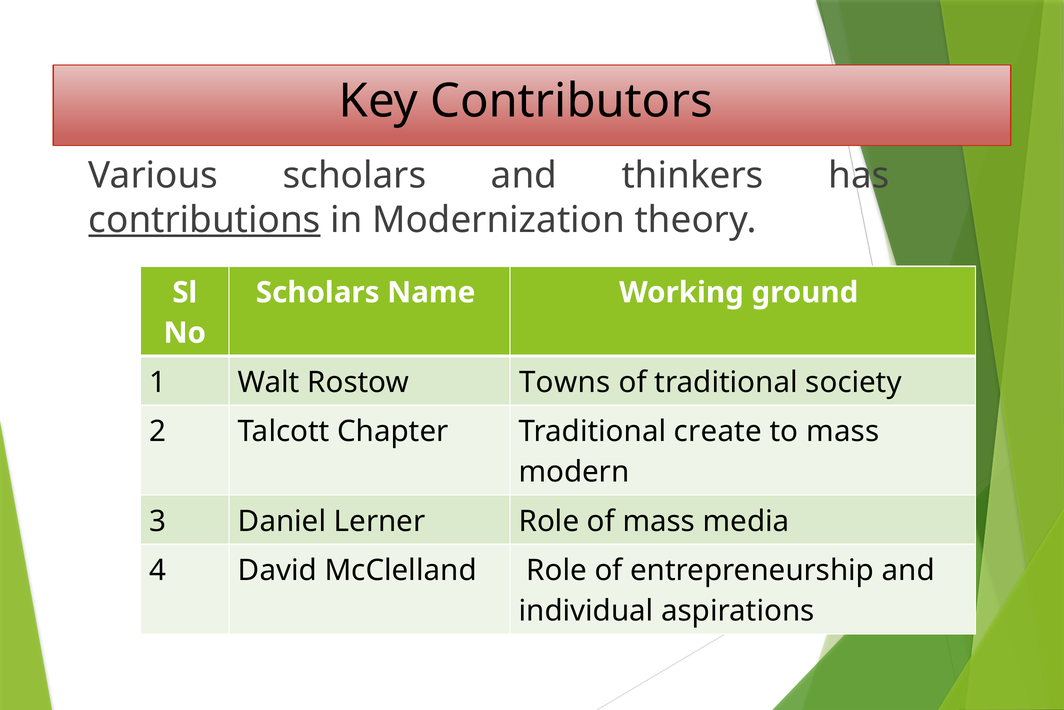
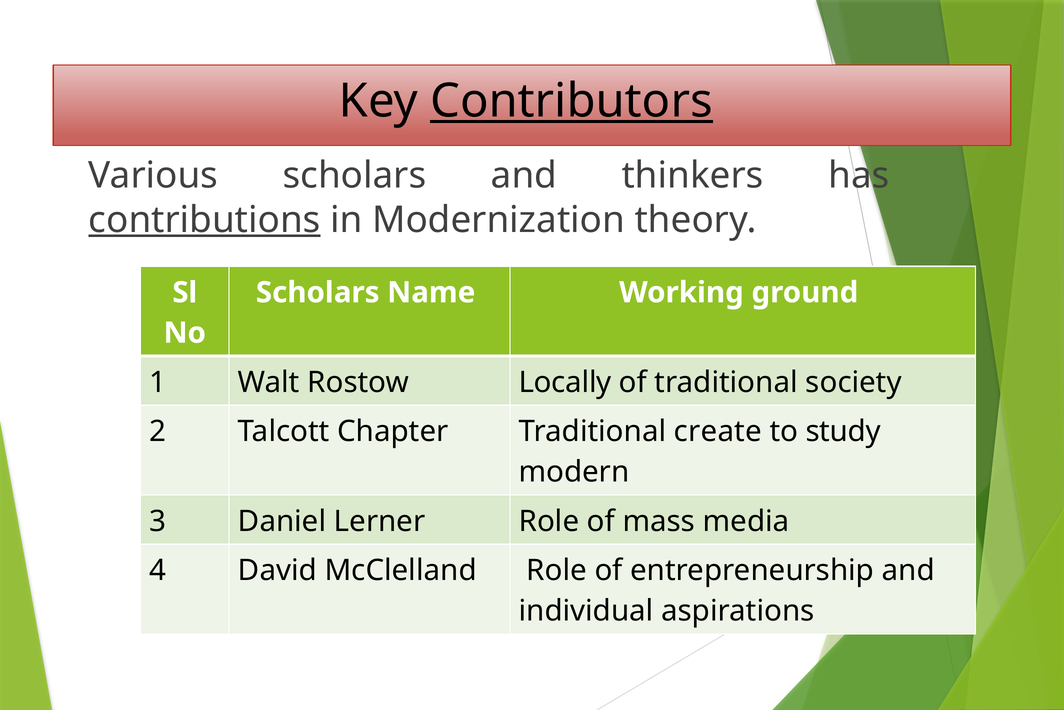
Contributors underline: none -> present
Towns: Towns -> Locally
to mass: mass -> study
